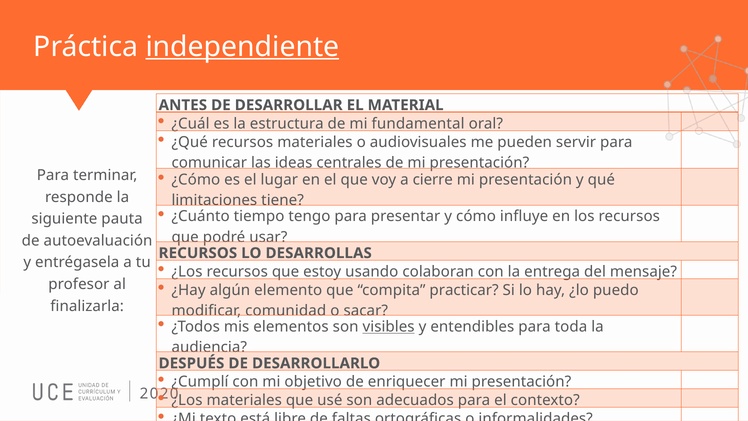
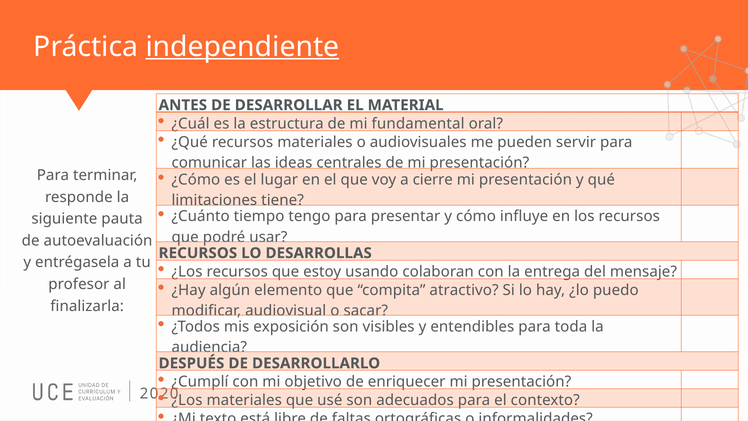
practicar: practicar -> atractivo
comunidad: comunidad -> audiovisual
mis elementos: elementos -> exposición
visibles underline: present -> none
